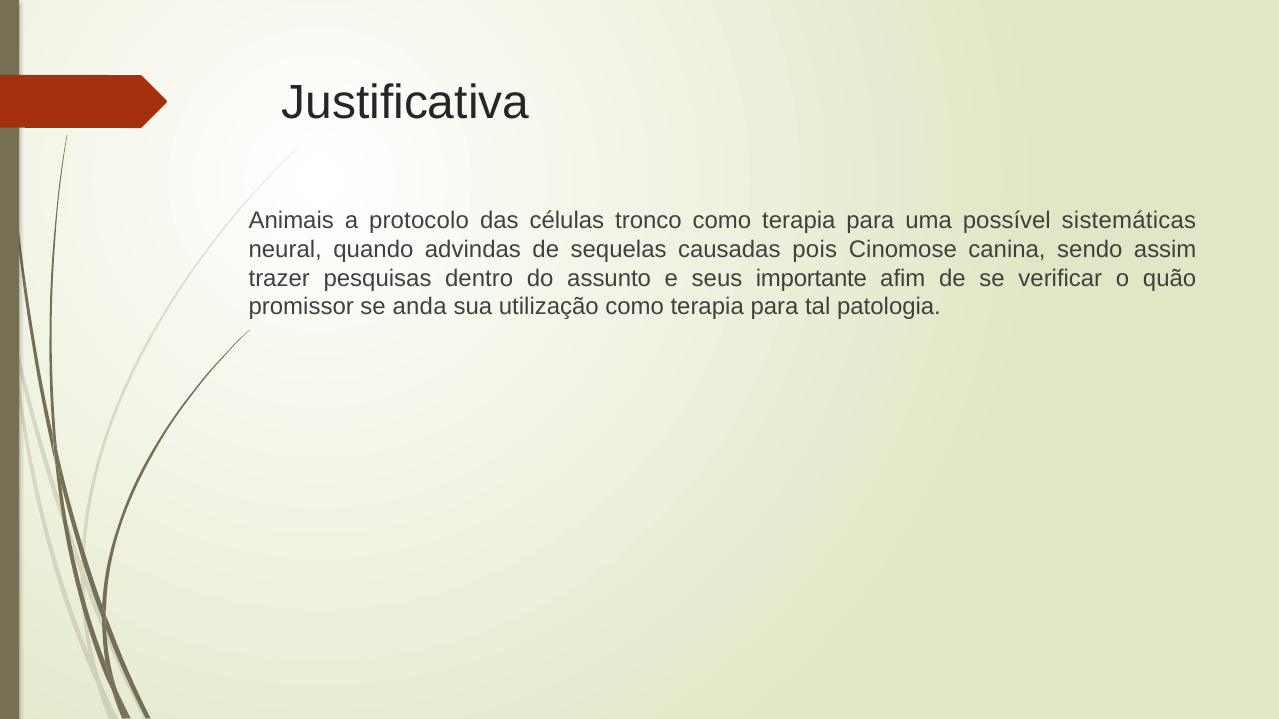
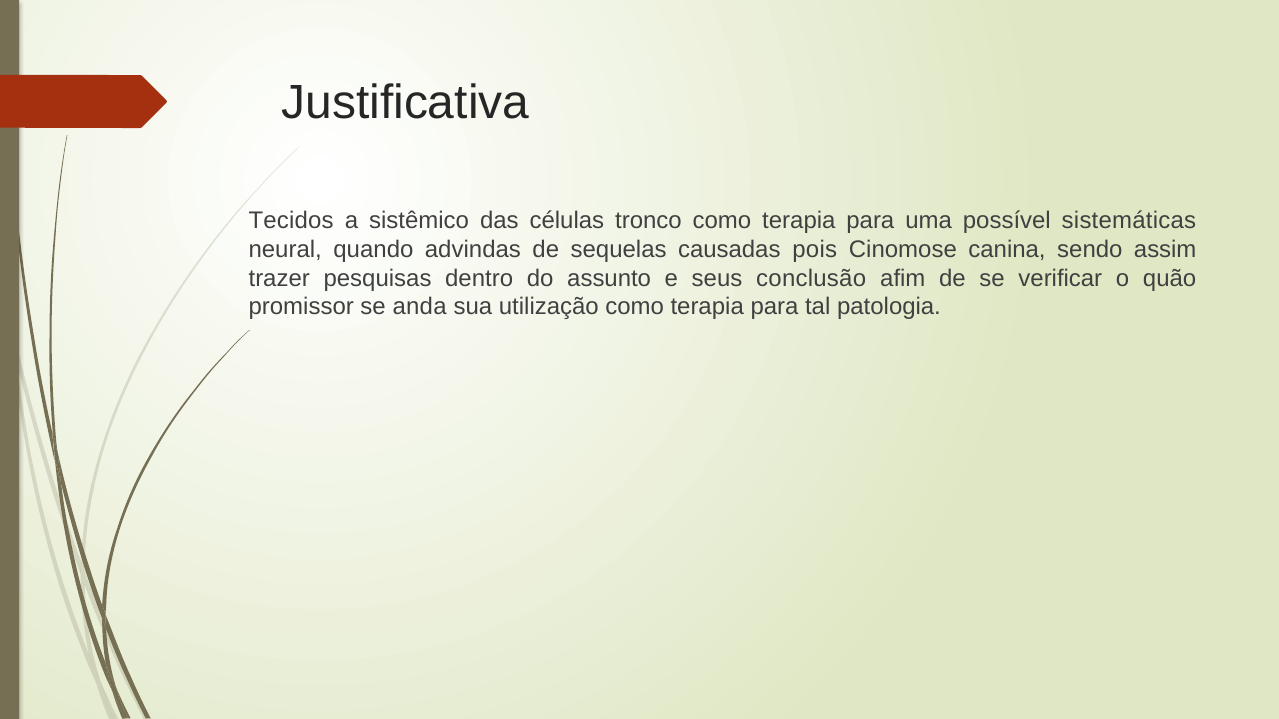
Animais: Animais -> Tecidos
protocolo: protocolo -> sistêmico
importante: importante -> conclusão
